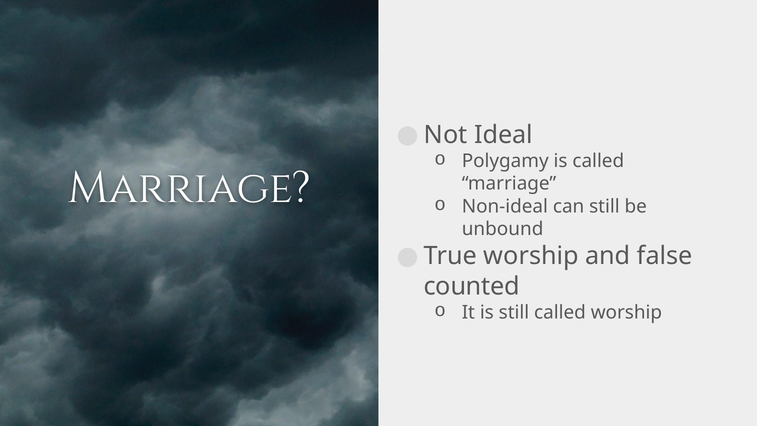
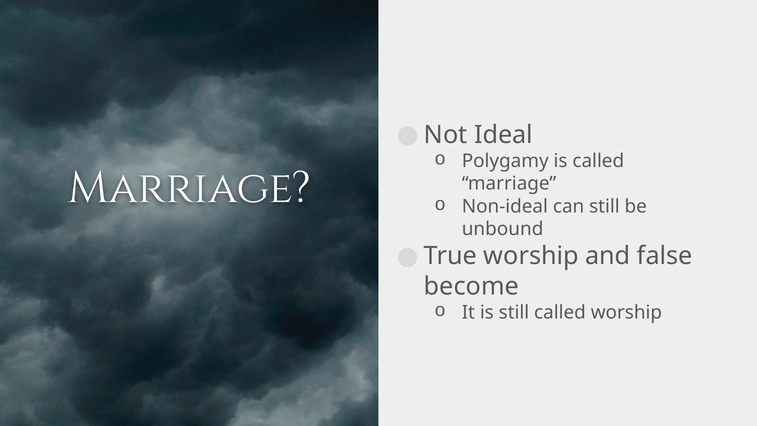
counted: counted -> become
